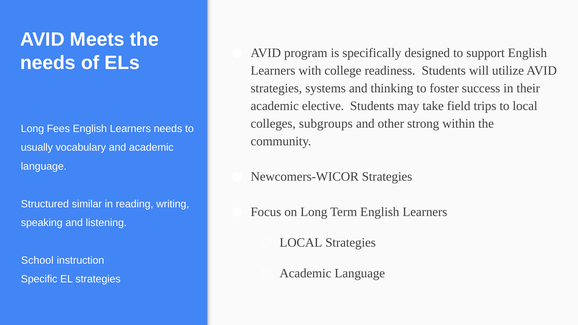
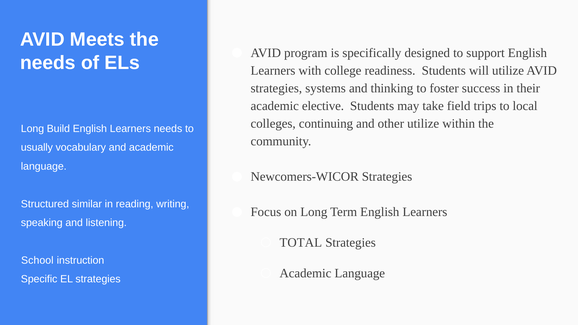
subgroups: subgroups -> continuing
other strong: strong -> utilize
Fees: Fees -> Build
LOCAL at (301, 243): LOCAL -> TOTAL
